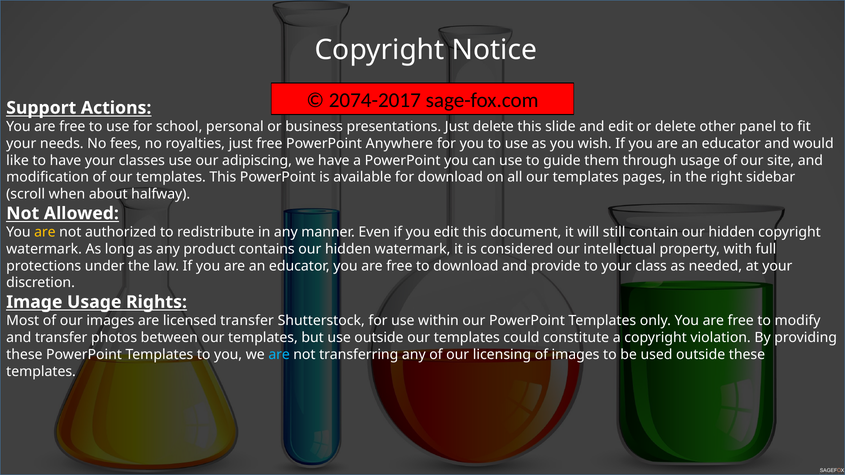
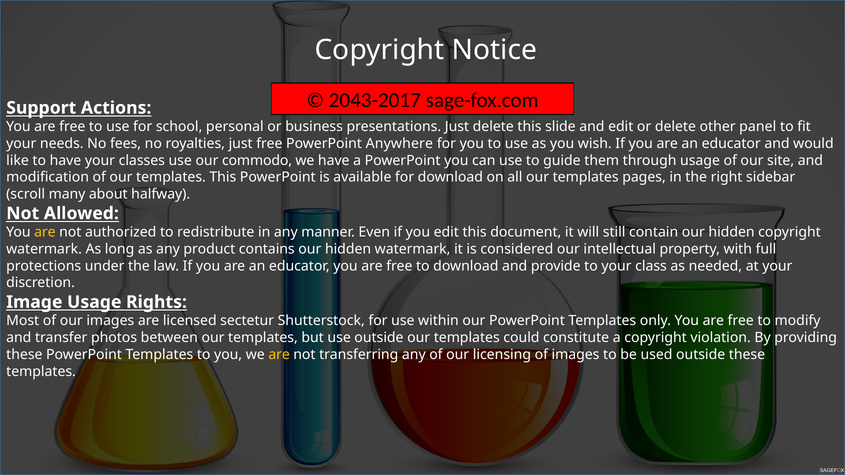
2074-2017: 2074-2017 -> 2043-2017
adipiscing: adipiscing -> commodo
when: when -> many
licensed transfer: transfer -> sectetur
are at (279, 355) colour: light blue -> yellow
